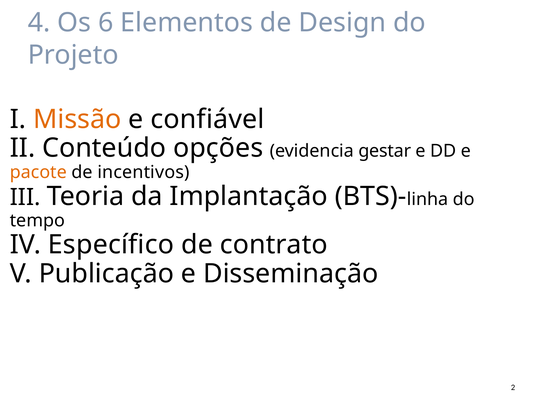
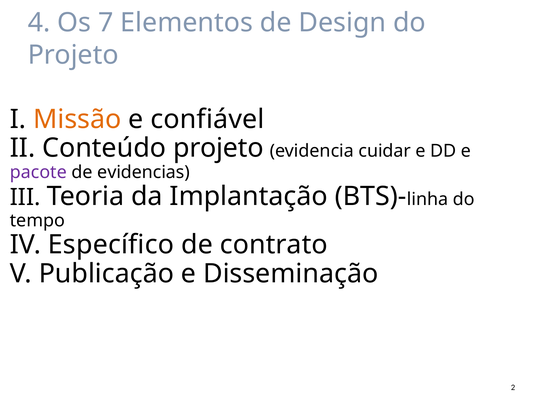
6: 6 -> 7
Conteúdo opções: opções -> projeto
gestar: gestar -> cuidar
pacote colour: orange -> purple
incentivos: incentivos -> evidencias
